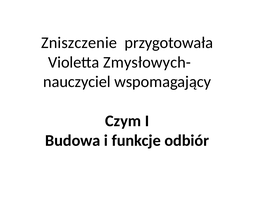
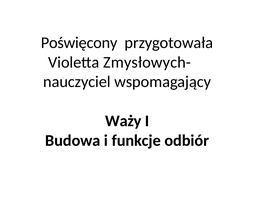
Zniszczenie: Zniszczenie -> Poświęcony
Czym: Czym -> Waży
